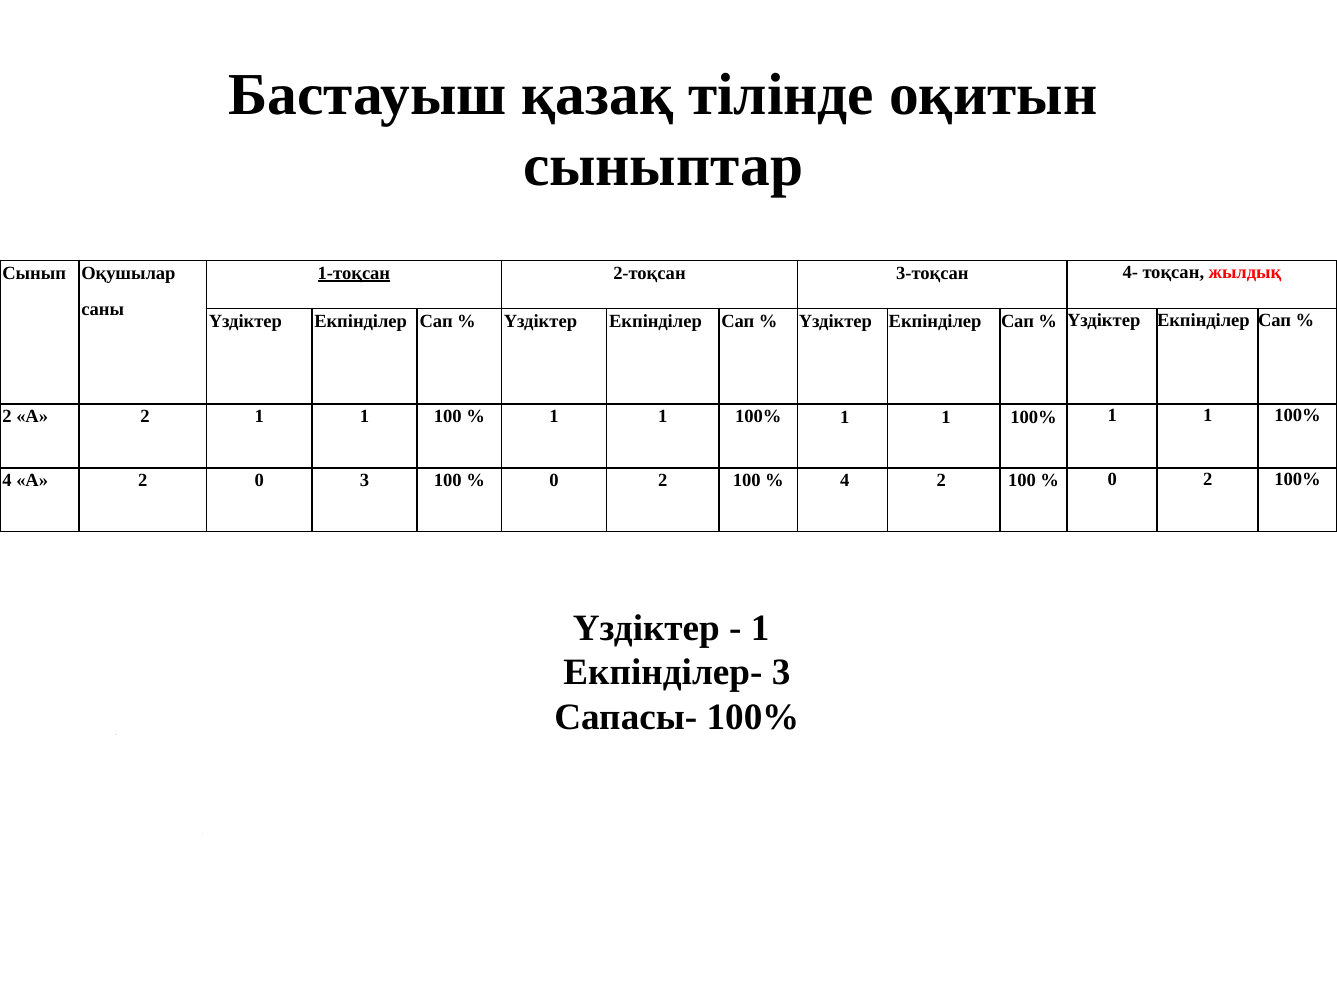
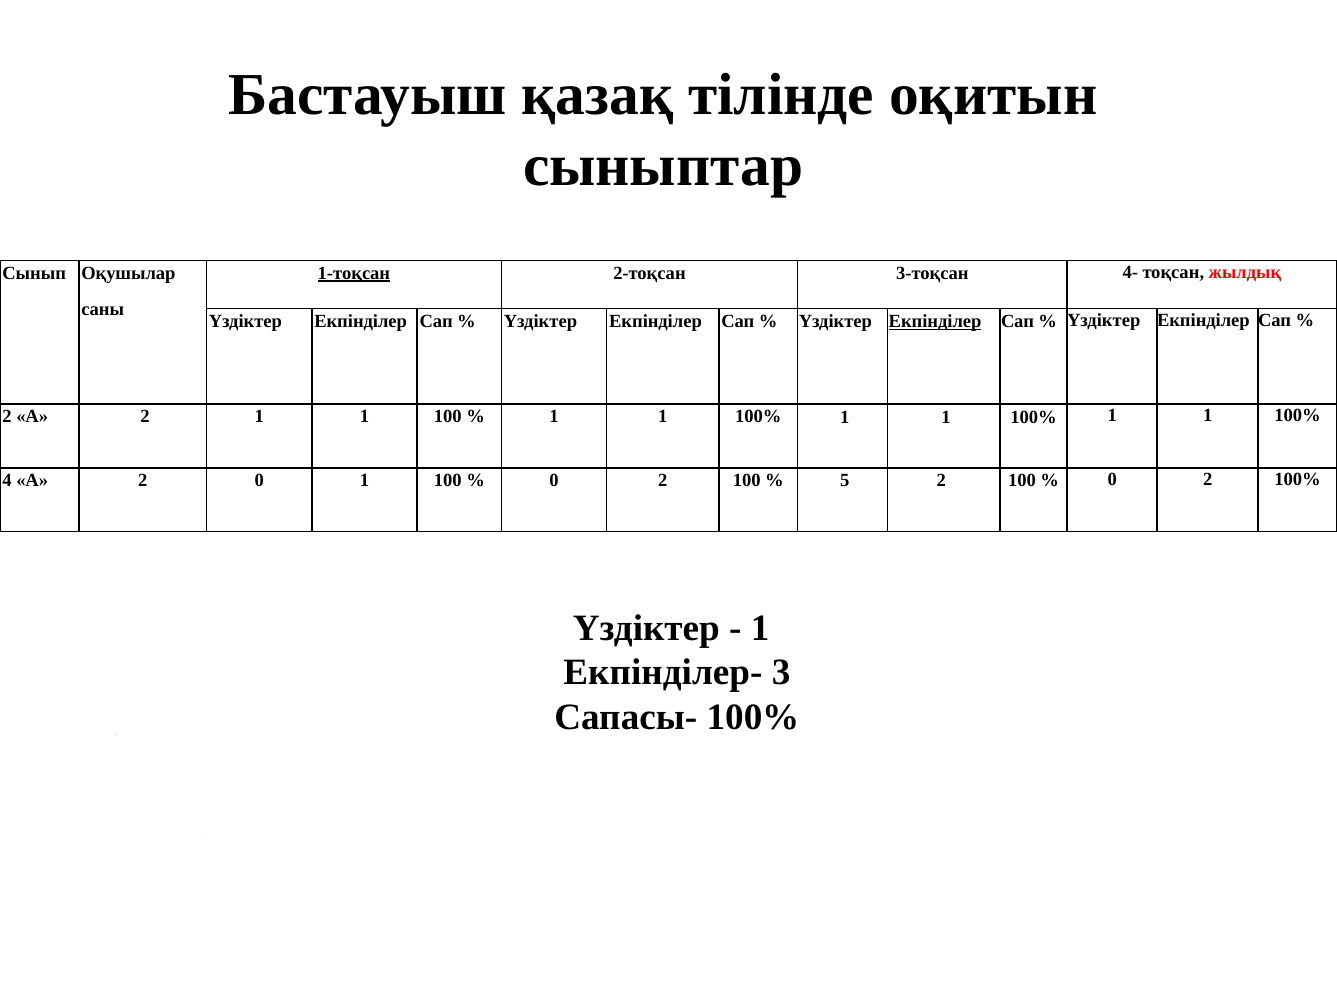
Екпінділер at (935, 322) underline: none -> present
0 3: 3 -> 1
4 at (845, 481): 4 -> 5
